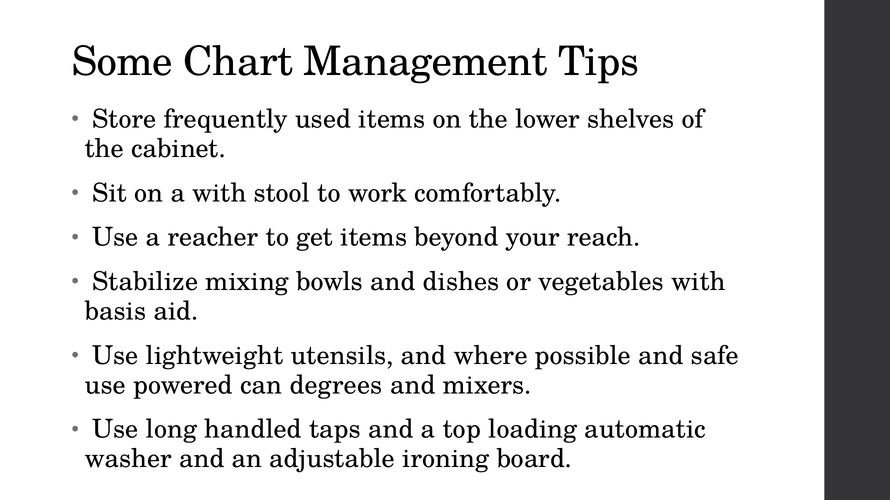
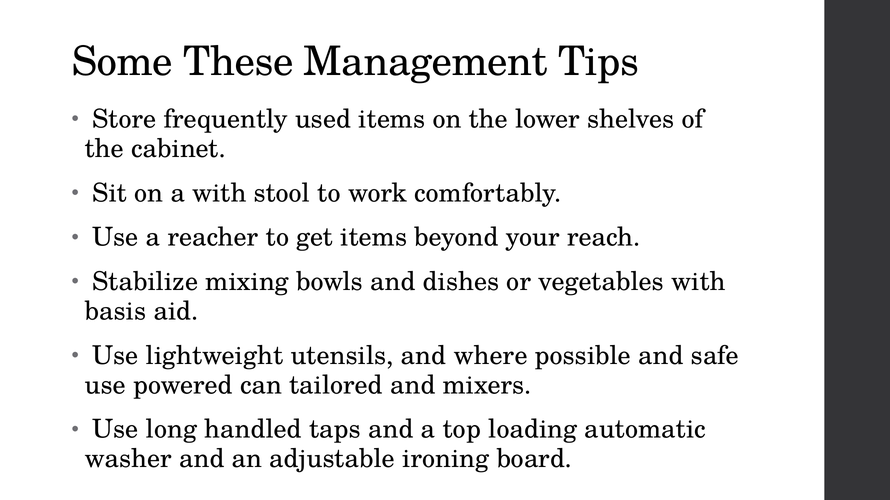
Chart: Chart -> These
degrees: degrees -> tailored
